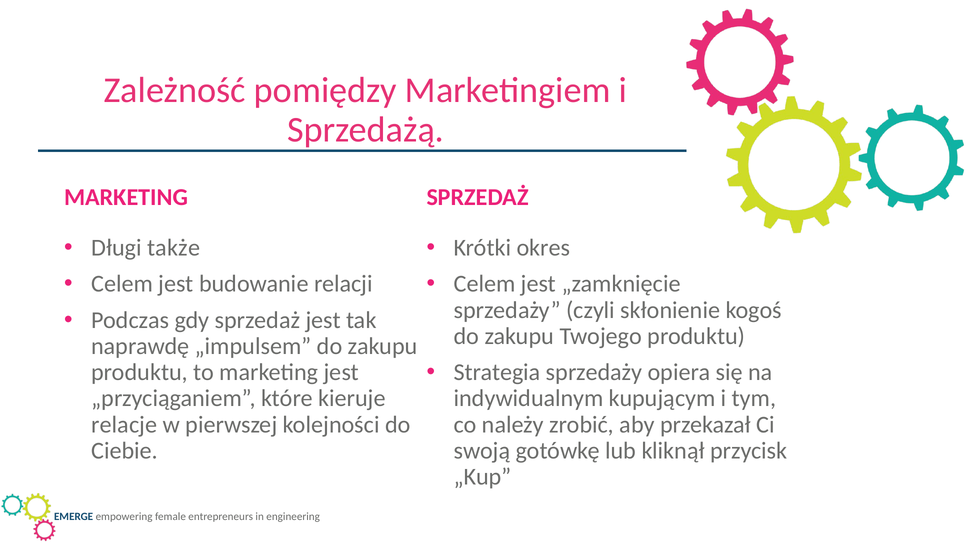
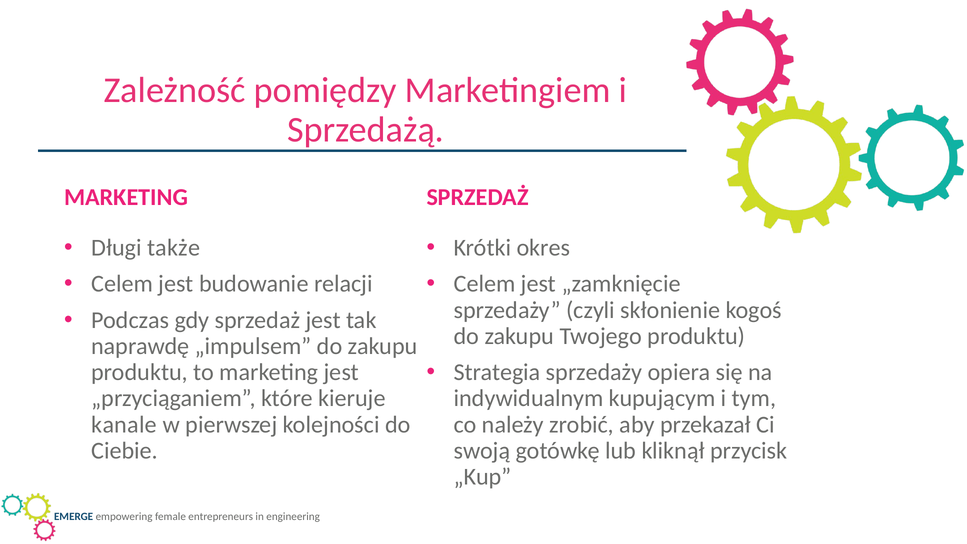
relacje: relacje -> kanale
